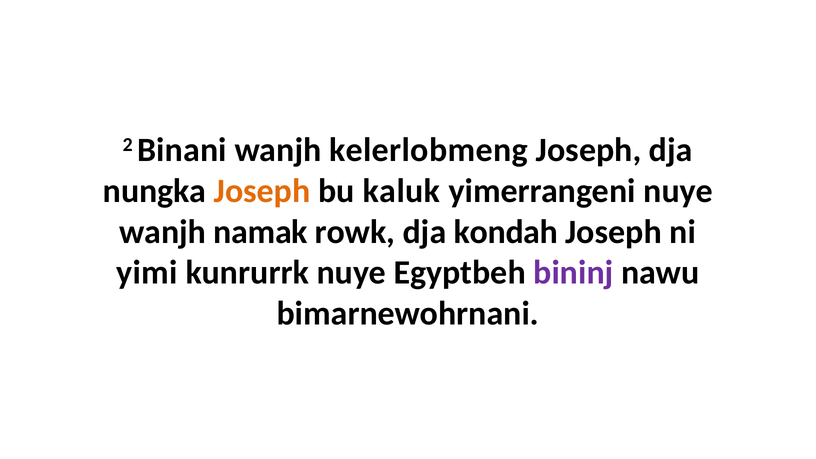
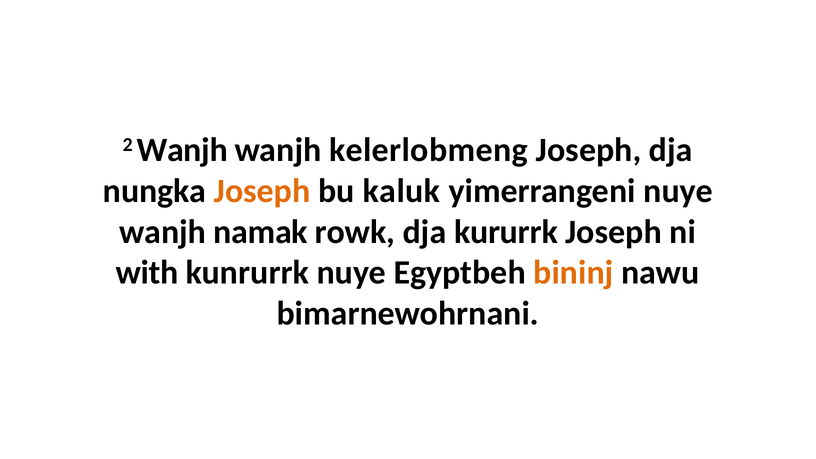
2 Binani: Binani -> Wanjh
kondah: kondah -> kururrk
yimi: yimi -> with
bininj colour: purple -> orange
